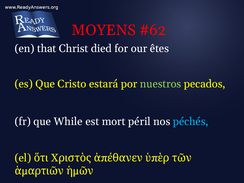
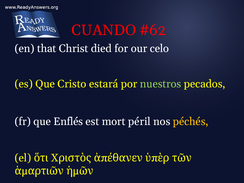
MOYENS: MOYENS -> CUANDO
êtes: êtes -> celo
While: While -> Enflés
péchés colour: light blue -> yellow
